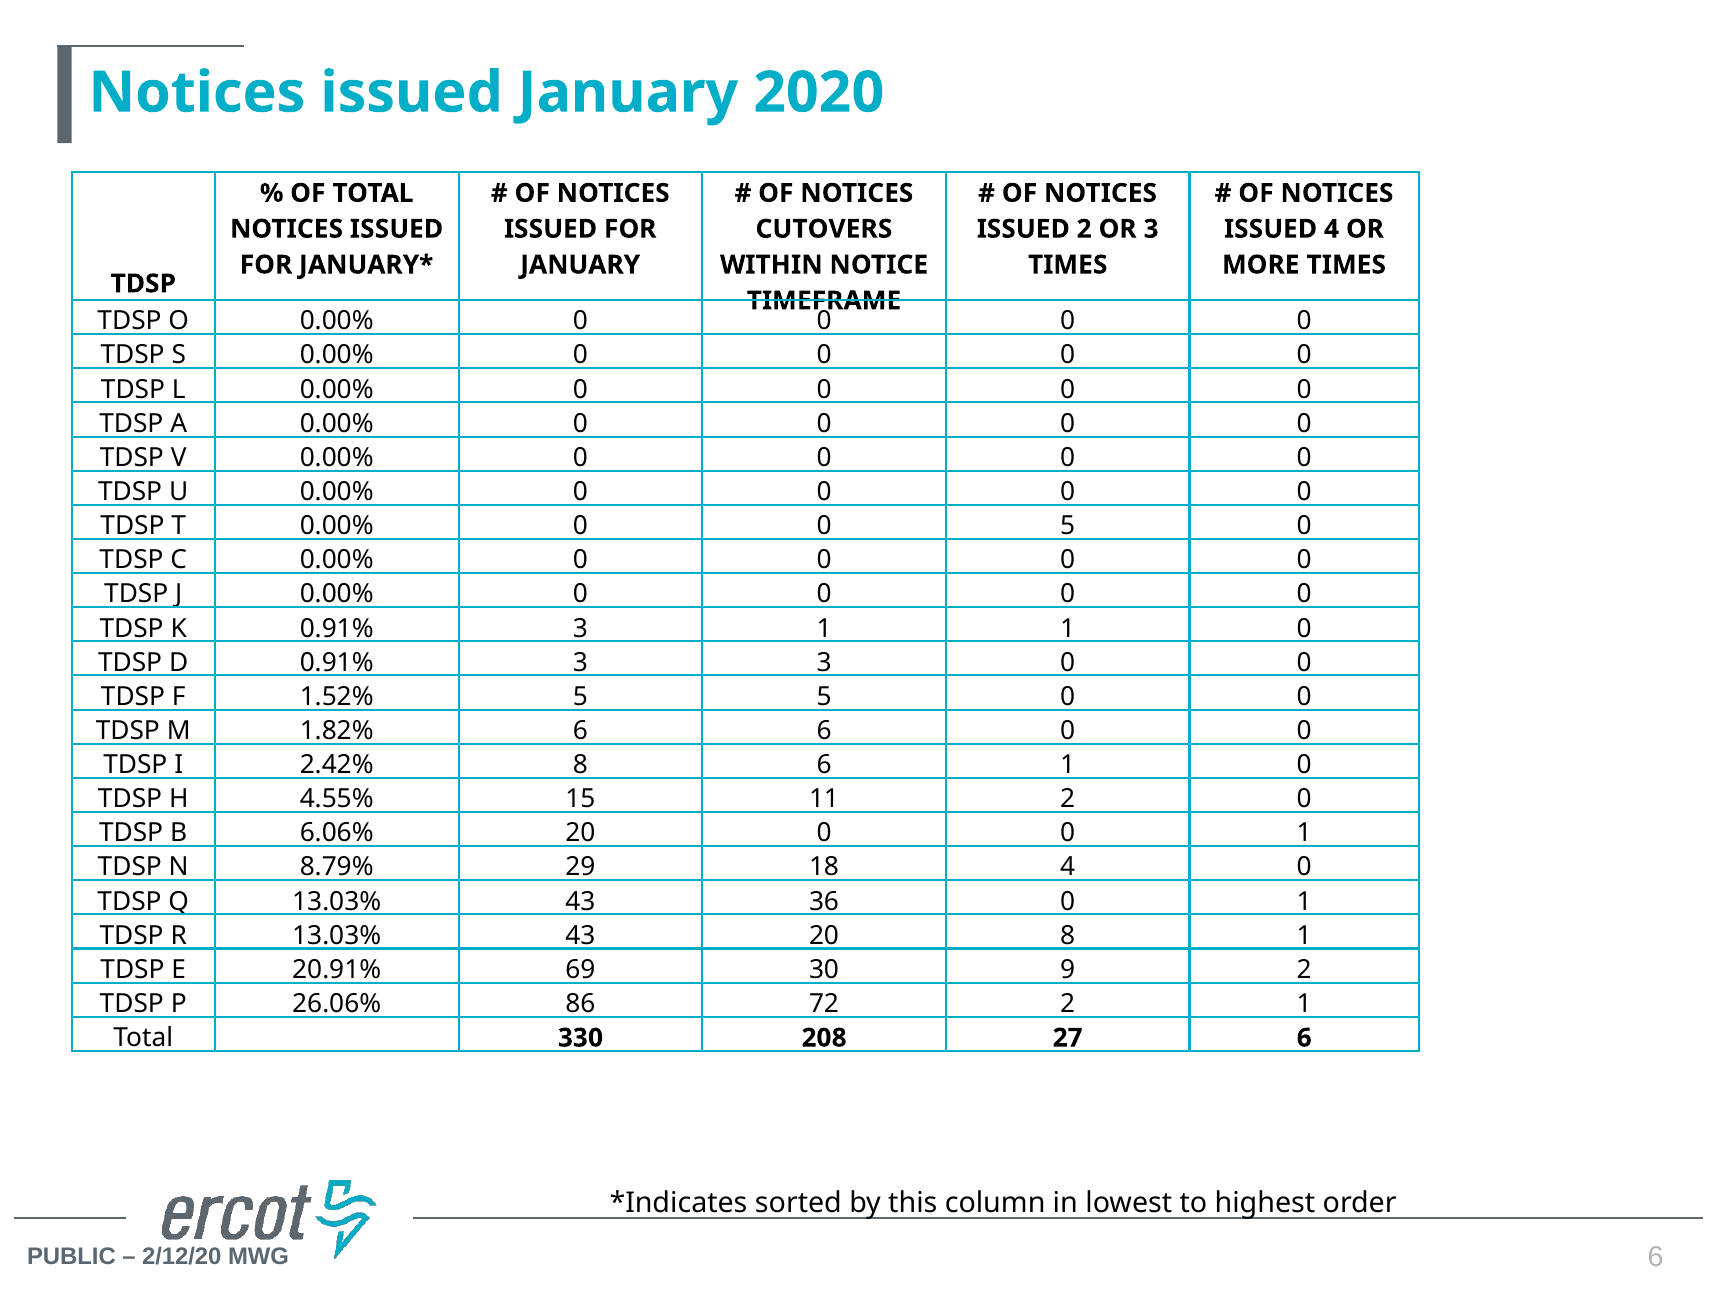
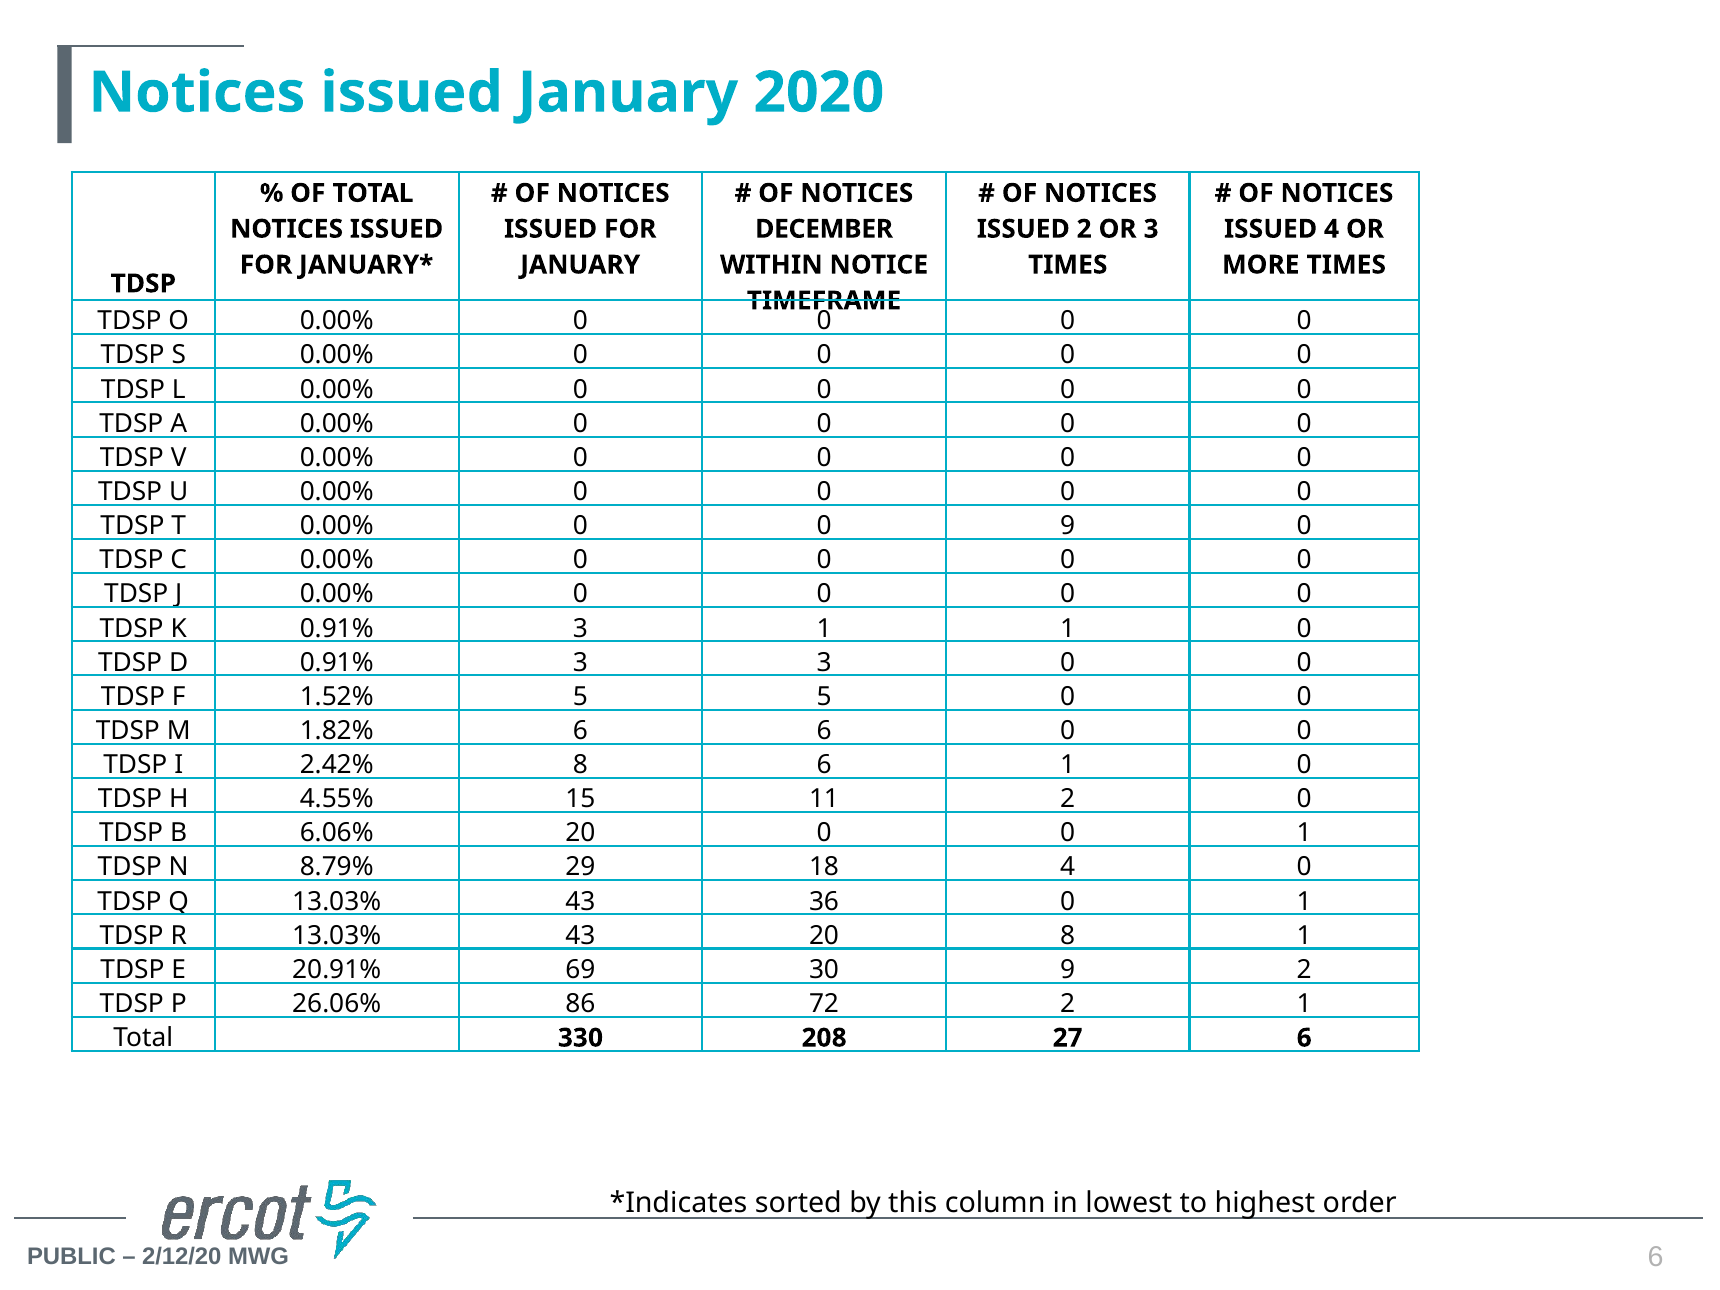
CUTOVERS: CUTOVERS -> DECEMBER
0 5: 5 -> 9
